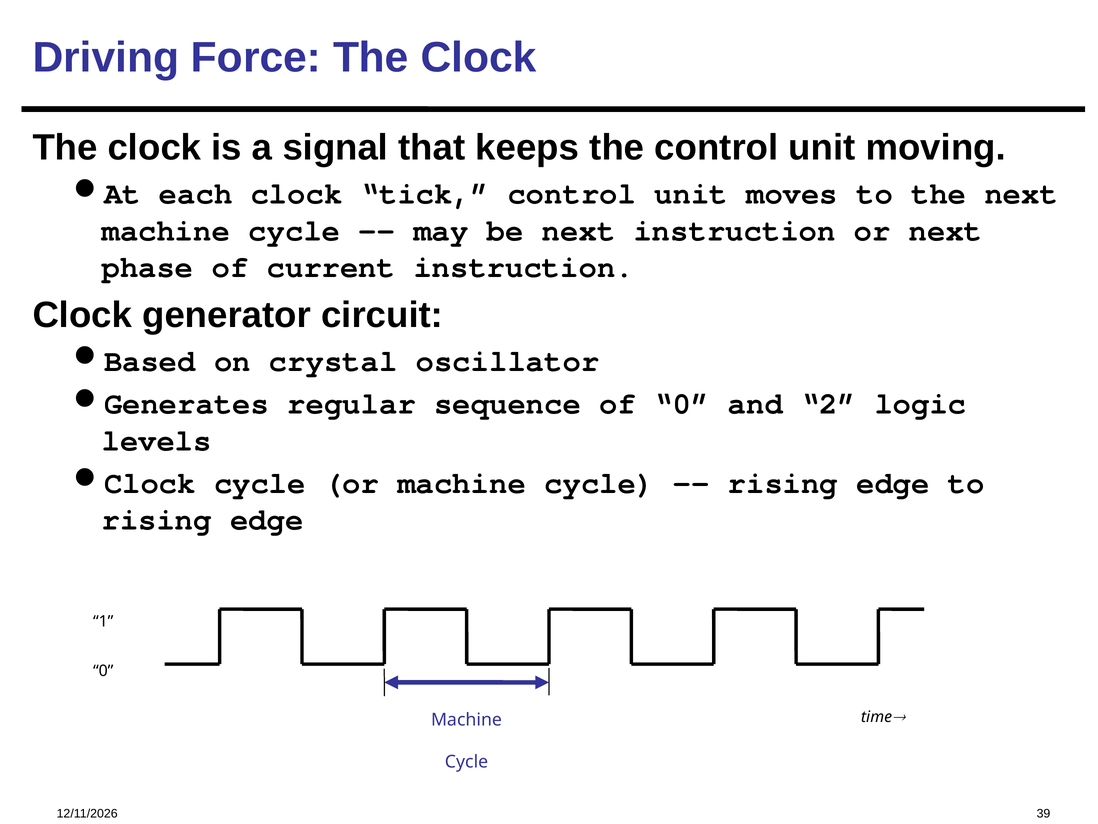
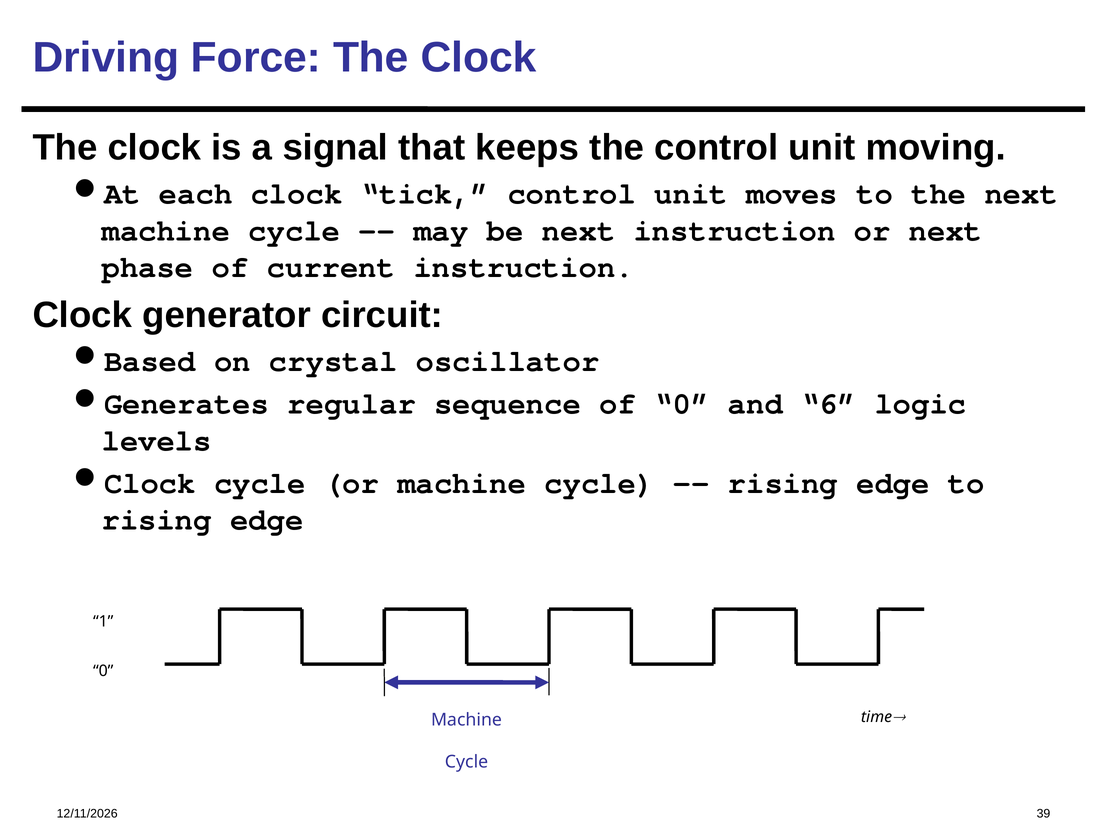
2: 2 -> 6
